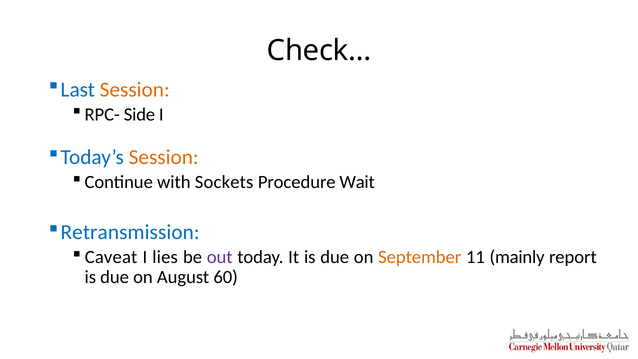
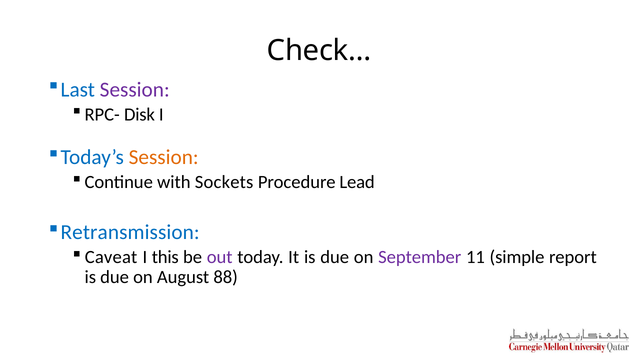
Session at (135, 90) colour: orange -> purple
Side: Side -> Disk
Wait: Wait -> Lead
lies: lies -> this
September colour: orange -> purple
mainly: mainly -> simple
60: 60 -> 88
